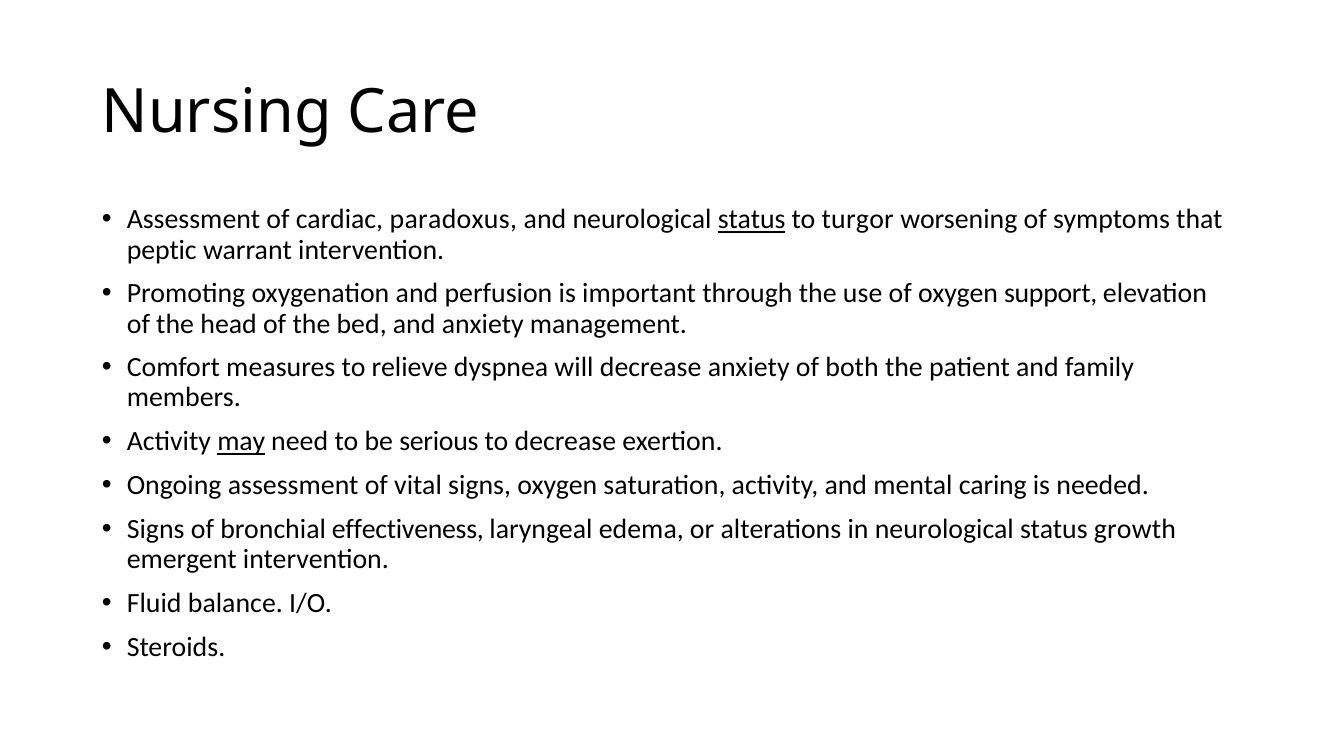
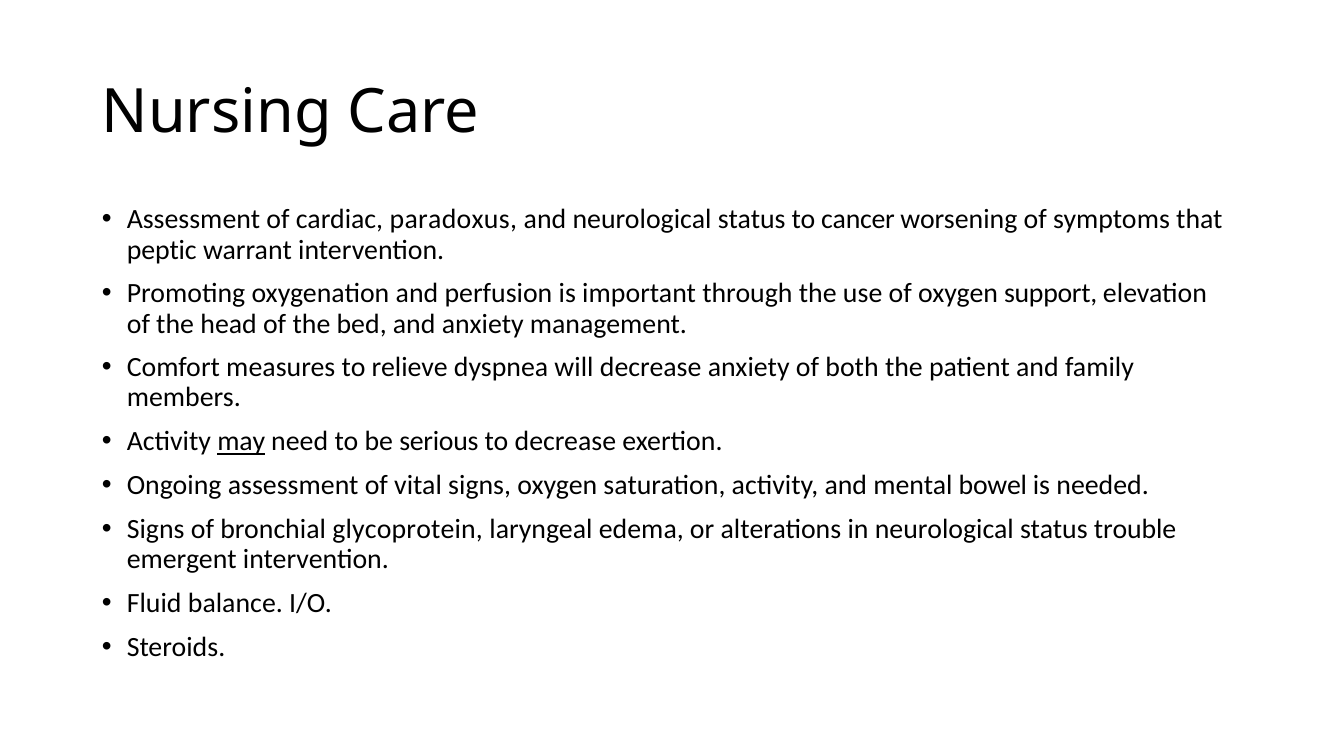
status at (752, 220) underline: present -> none
turgor: turgor -> cancer
caring: caring -> bowel
effectiveness: effectiveness -> glycoprotein
growth: growth -> trouble
